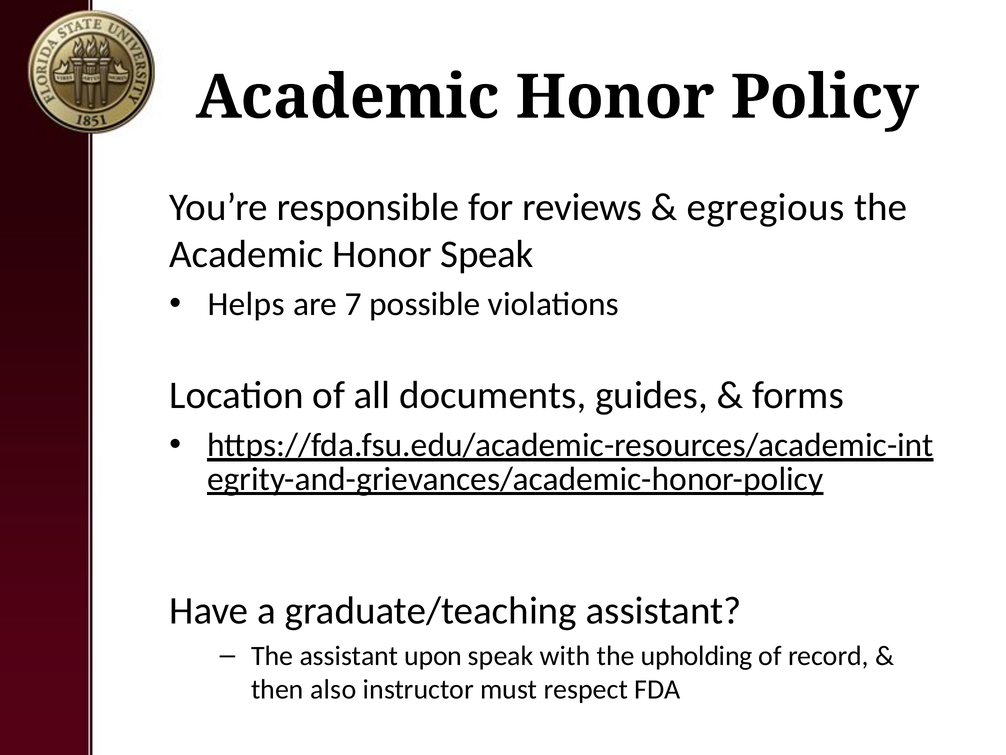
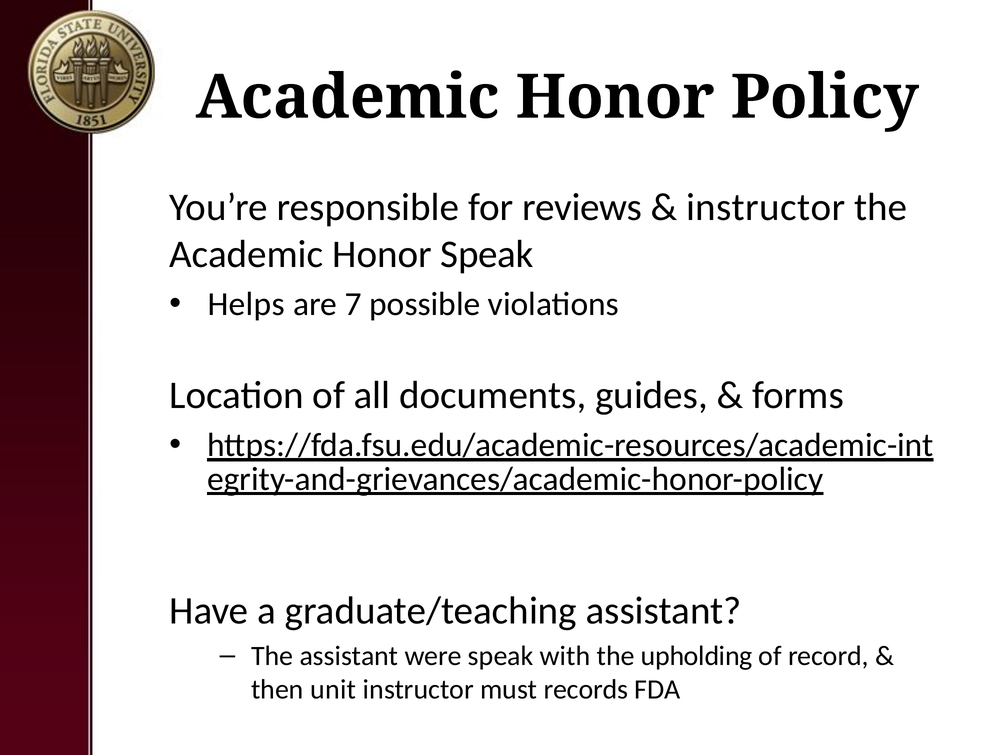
egregious at (766, 207): egregious -> instructor
upon: upon -> were
also: also -> unit
respect: respect -> records
